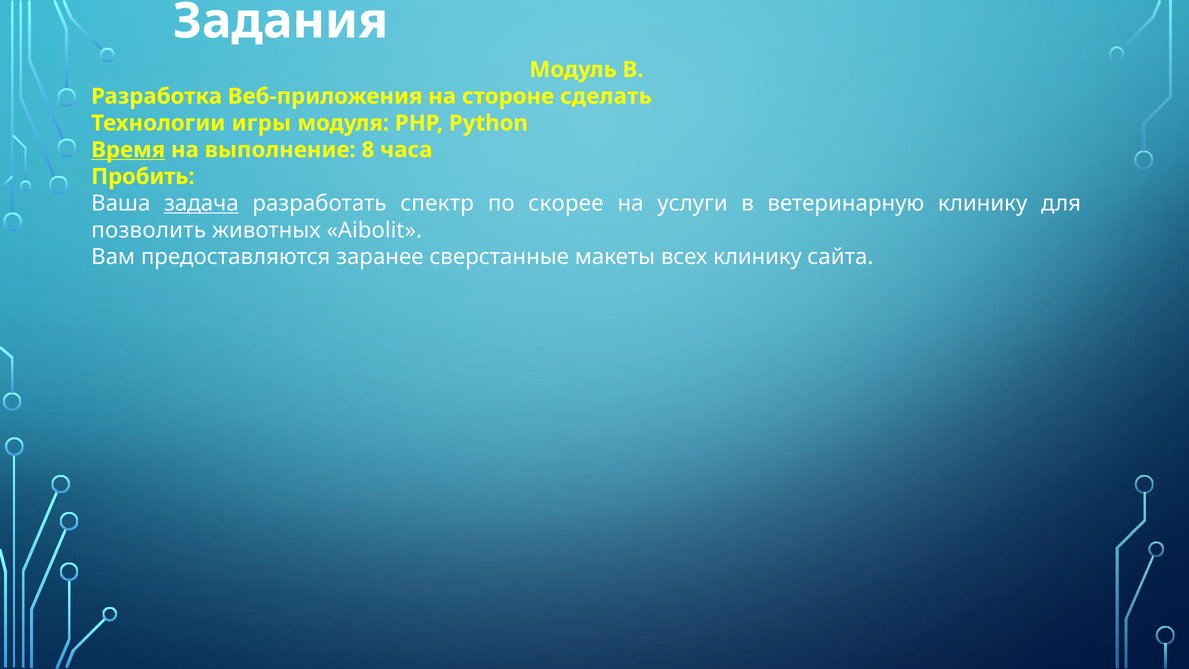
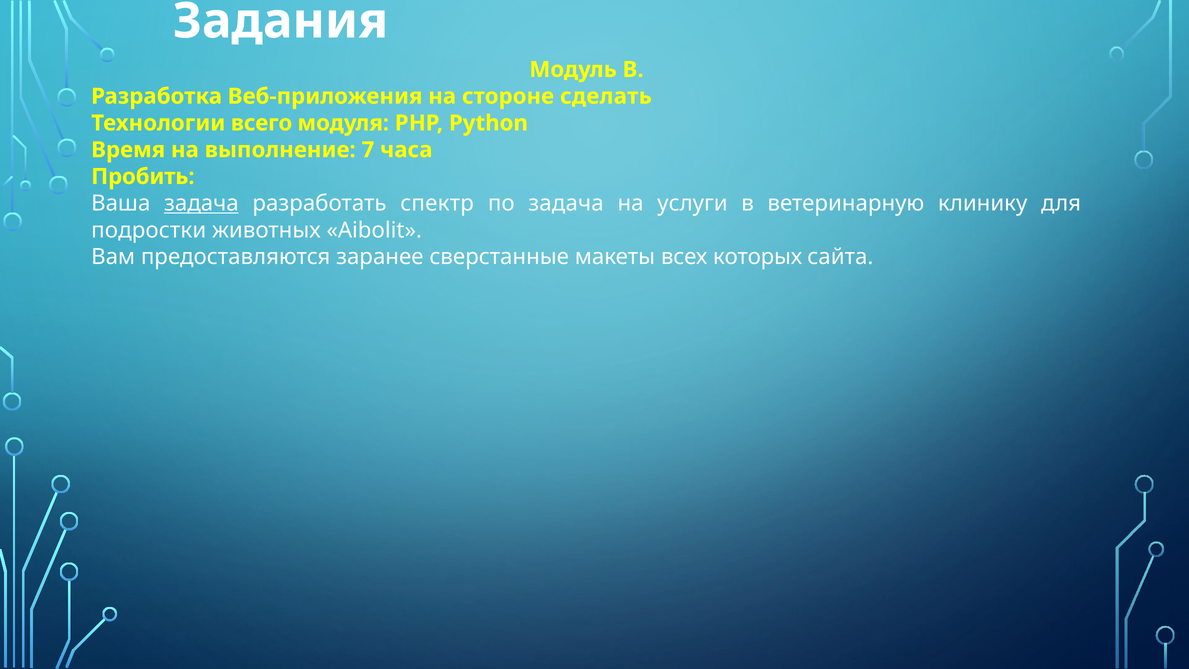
игры: игры -> всего
Время underline: present -> none
8: 8 -> 7
по скорее: скорее -> задача
позволить: позволить -> подростки
всех клинику: клинику -> которых
